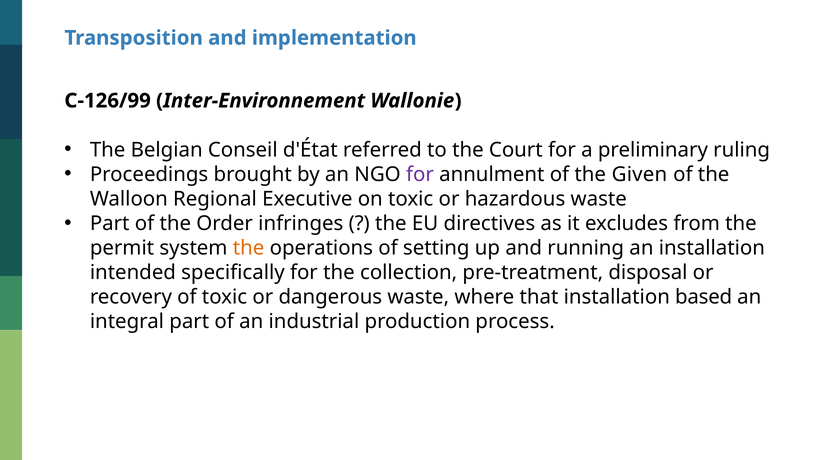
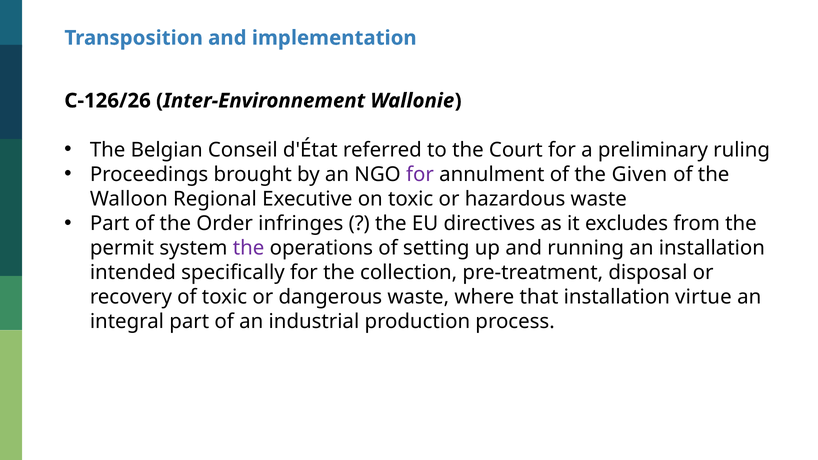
C-126/99: C-126/99 -> C-126/26
the at (249, 248) colour: orange -> purple
based: based -> virtue
